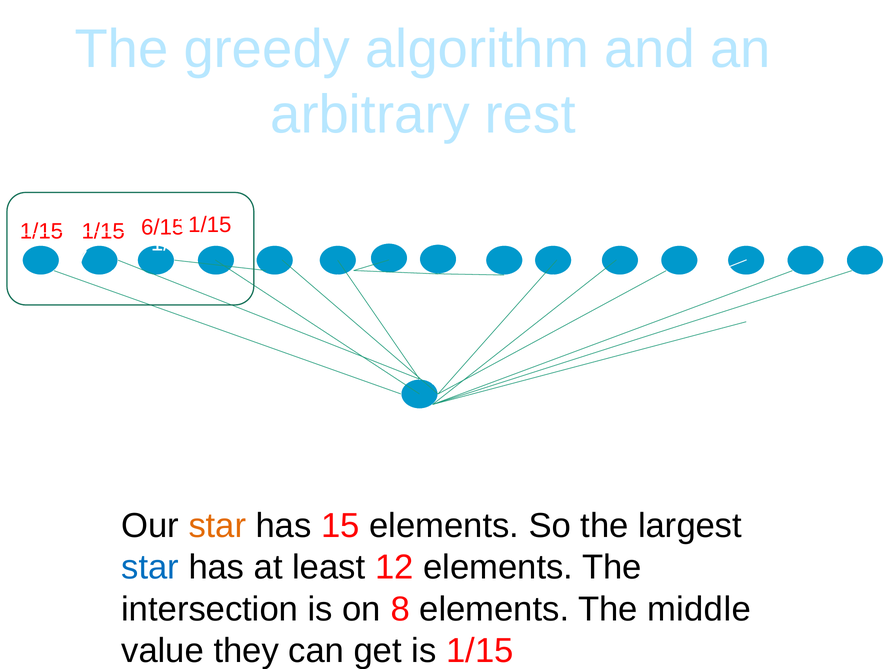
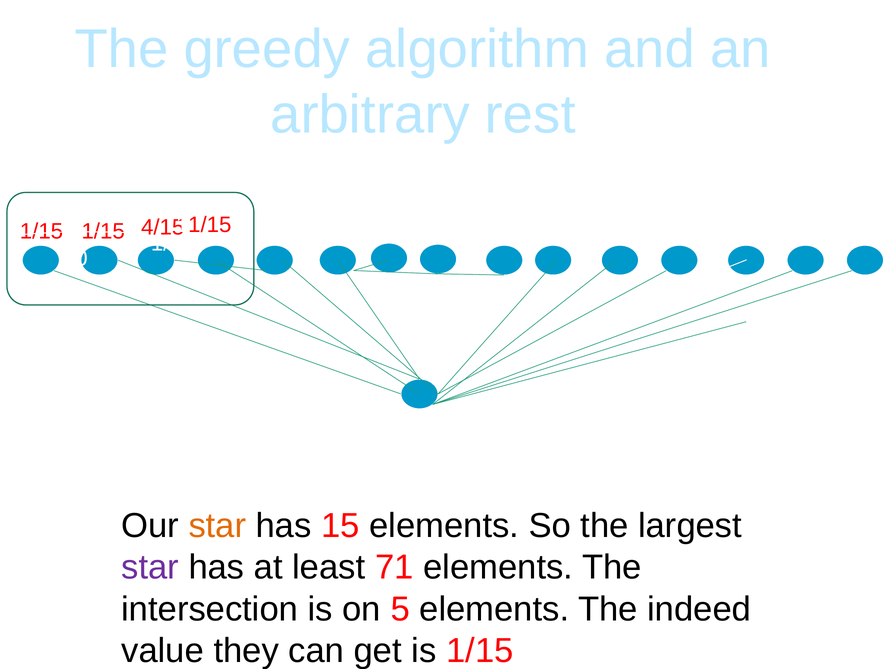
6/15: 6/15 -> 4/15
/7: /7 -> /0
star at (150, 567) colour: blue -> purple
12: 12 -> 71
on 8: 8 -> 5
middle: middle -> indeed
